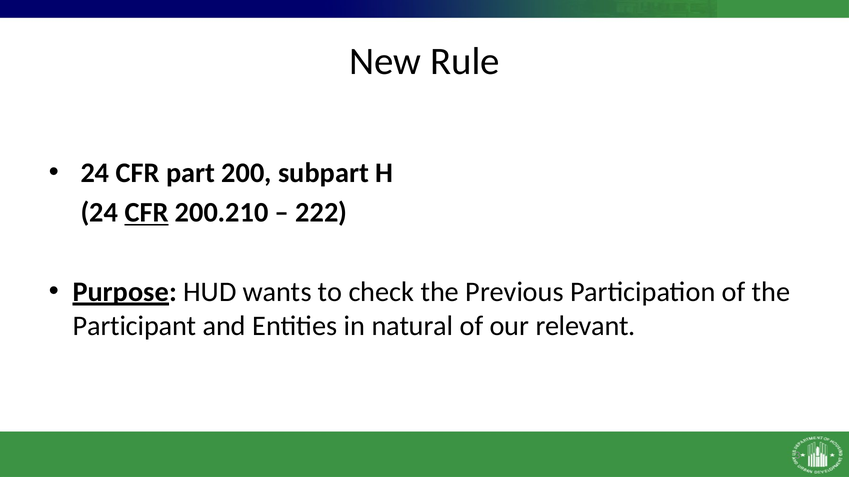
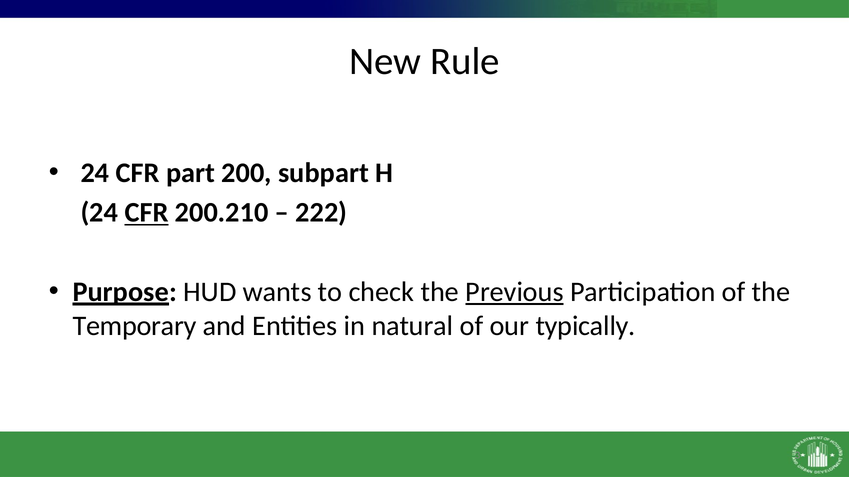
Previous underline: none -> present
Participant: Participant -> Temporary
relevant: relevant -> typically
